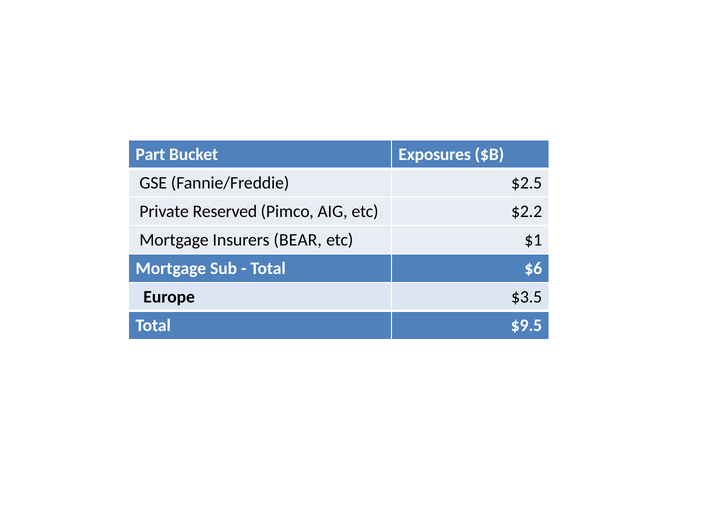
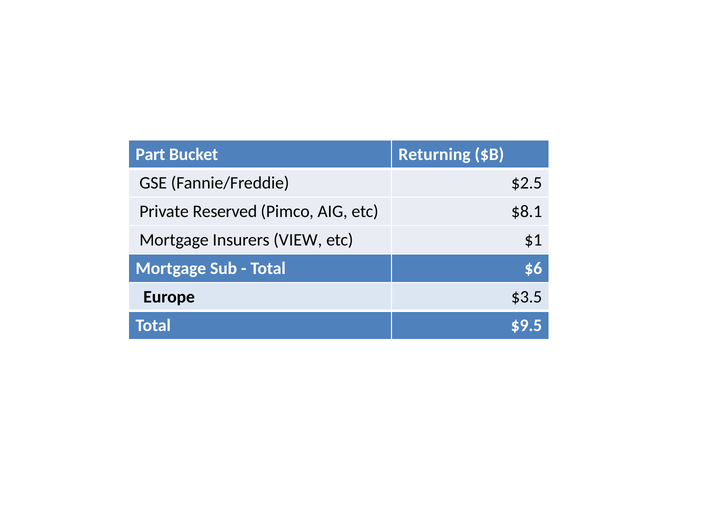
Exposures: Exposures -> Returning
$2.2: $2.2 -> $8.1
BEAR: BEAR -> VIEW
